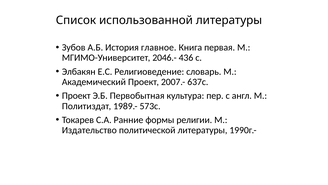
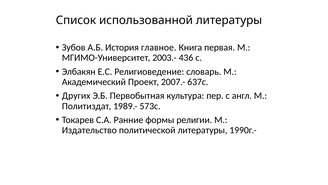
2046.-: 2046.- -> 2003.-
Проект at (76, 96): Проект -> Других
